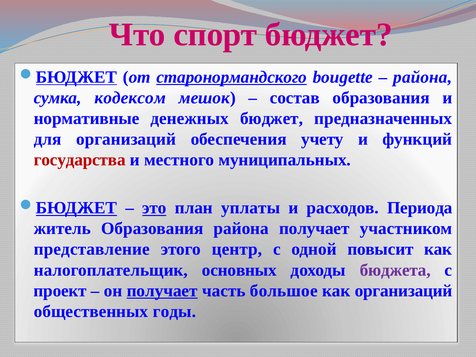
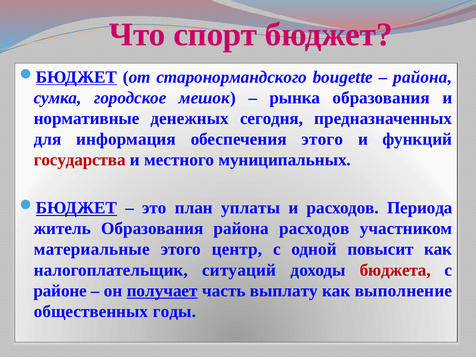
старонормандского underline: present -> none
кодексом: кодексом -> городское
состав: состав -> рынка
денежных бюджет: бюджет -> сегодня
для организаций: организаций -> информация
обеспечения учету: учету -> этого
это underline: present -> none
района получает: получает -> расходов
представление: представление -> материальные
основных: основных -> ситуаций
бюджета colour: purple -> red
проект: проект -> районе
большое: большое -> выплату
как организаций: организаций -> выполнение
